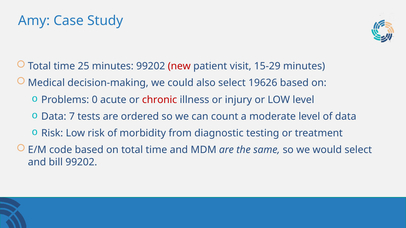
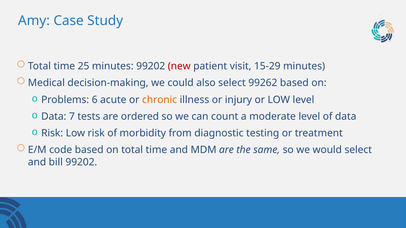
19626: 19626 -> 99262
0: 0 -> 6
chronic colour: red -> orange
